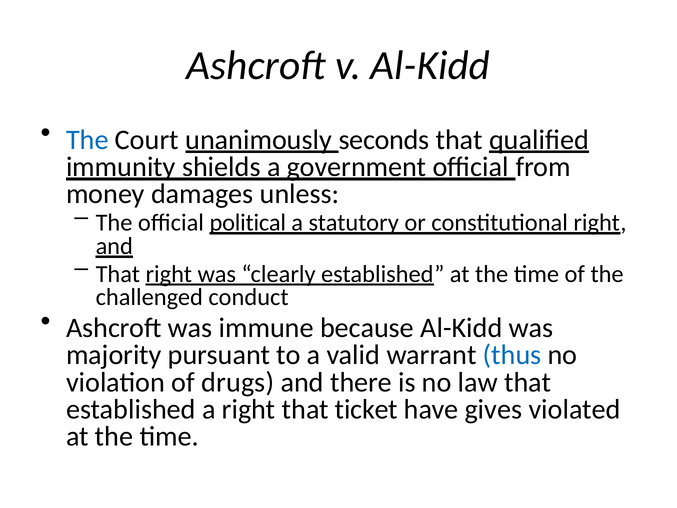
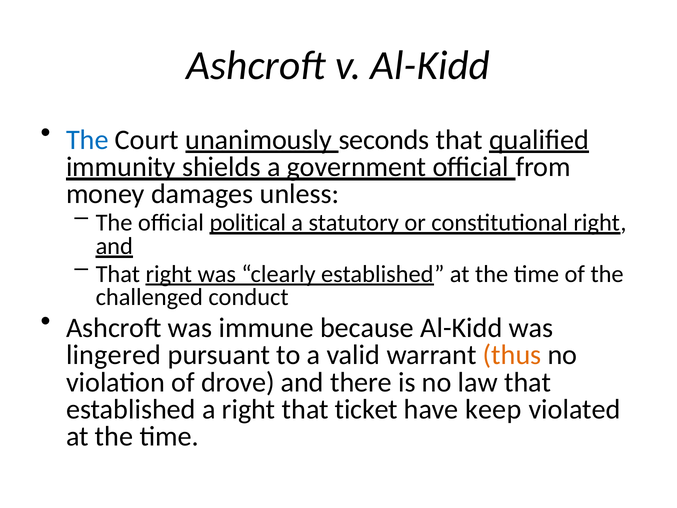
majority: majority -> lingered
thus colour: blue -> orange
drugs: drugs -> drove
gives: gives -> keep
